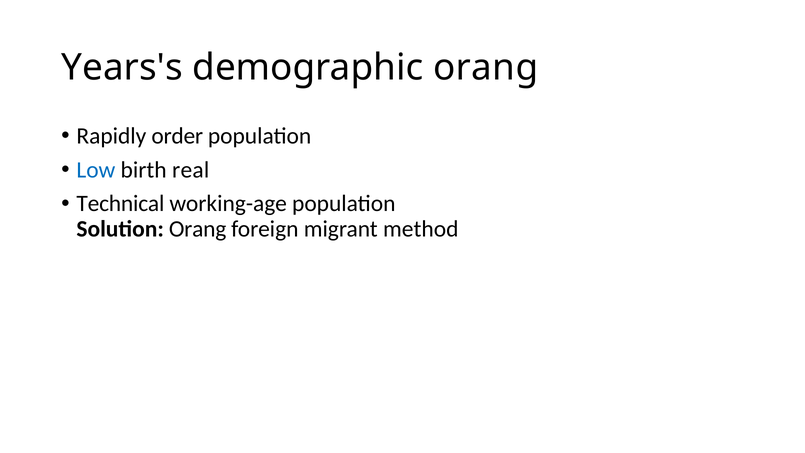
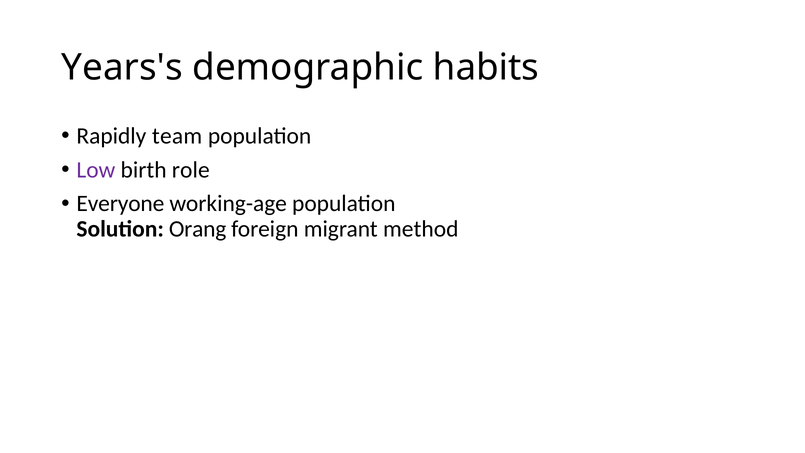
demographic orang: orang -> habits
order: order -> team
Low colour: blue -> purple
real: real -> role
Technical: Technical -> Everyone
